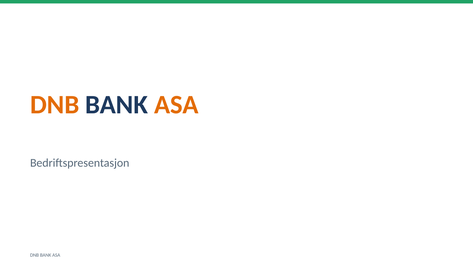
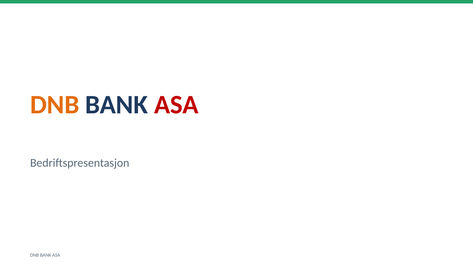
ASA at (176, 105) colour: orange -> red
